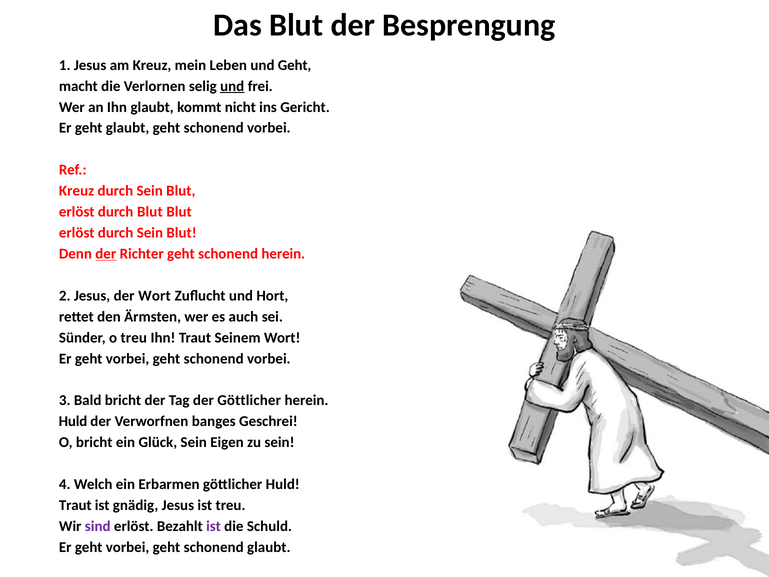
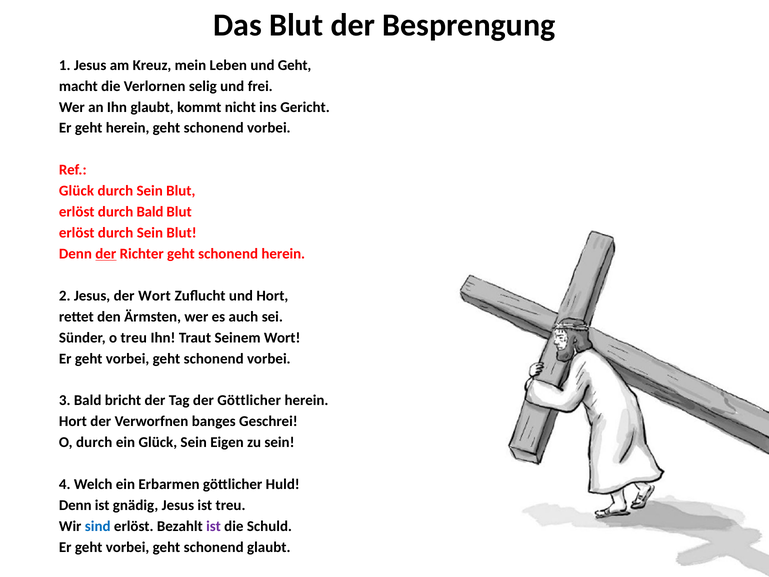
und at (232, 86) underline: present -> none
geht glaubt: glaubt -> herein
Kreuz at (77, 191): Kreuz -> Glück
durch Blut: Blut -> Bald
Huld at (73, 421): Huld -> Hort
O bricht: bricht -> durch
Traut at (75, 505): Traut -> Denn
sind colour: purple -> blue
